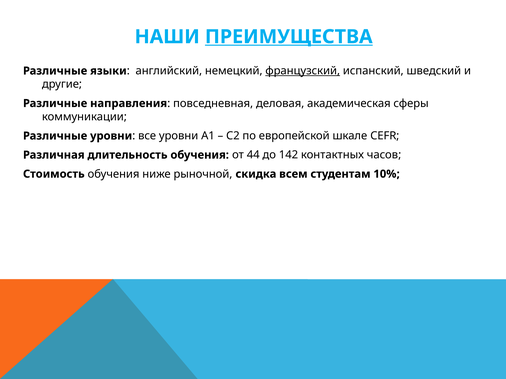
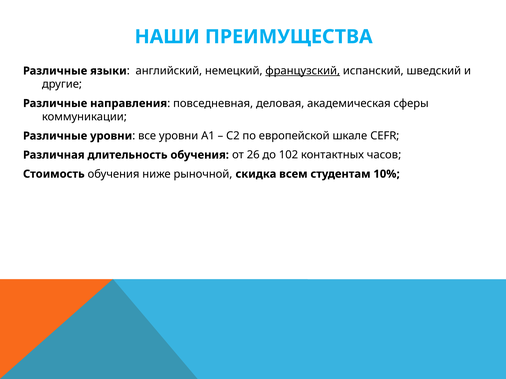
ПРЕИМУЩЕСТВА underline: present -> none
44: 44 -> 26
142: 142 -> 102
